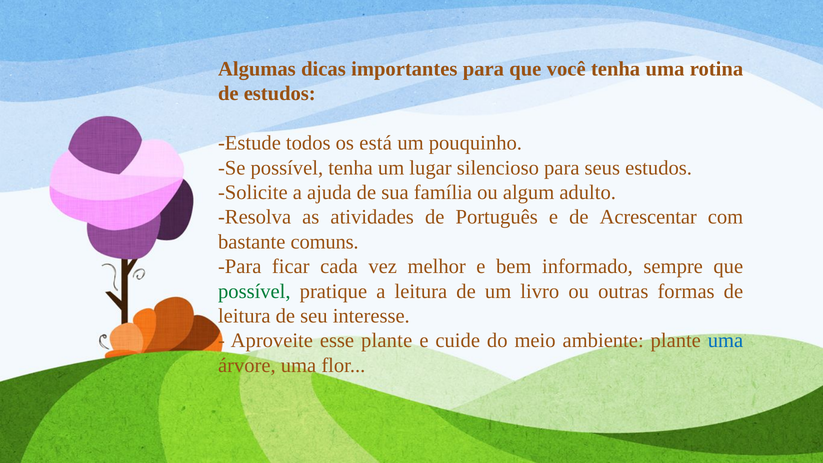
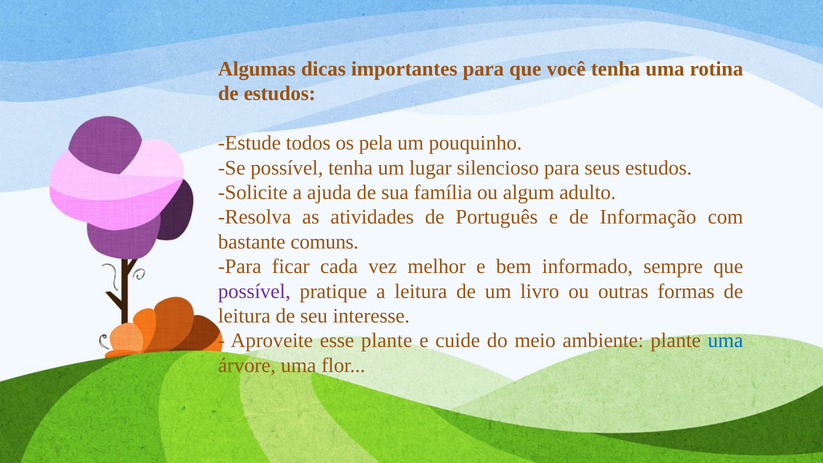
está: está -> pela
Acrescentar: Acrescentar -> Informação
possível at (254, 291) colour: green -> purple
